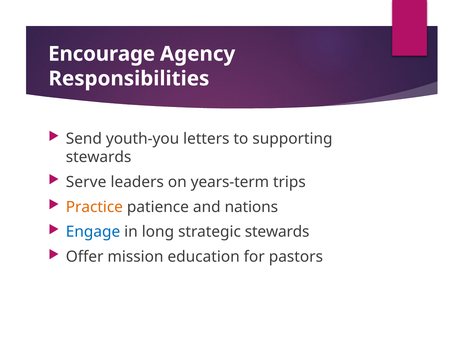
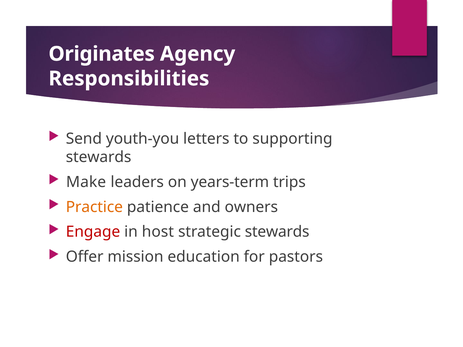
Encourage: Encourage -> Originates
Serve: Serve -> Make
nations: nations -> owners
Engage colour: blue -> red
long: long -> host
